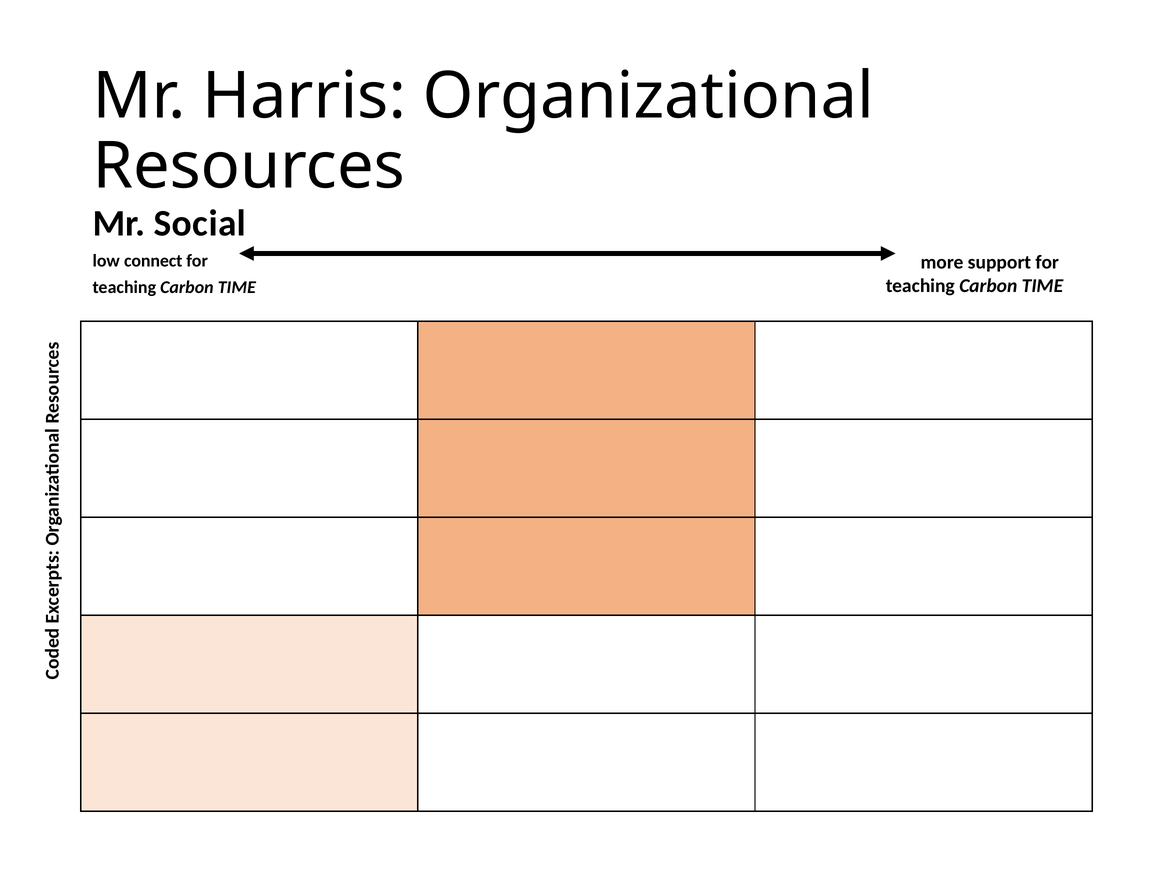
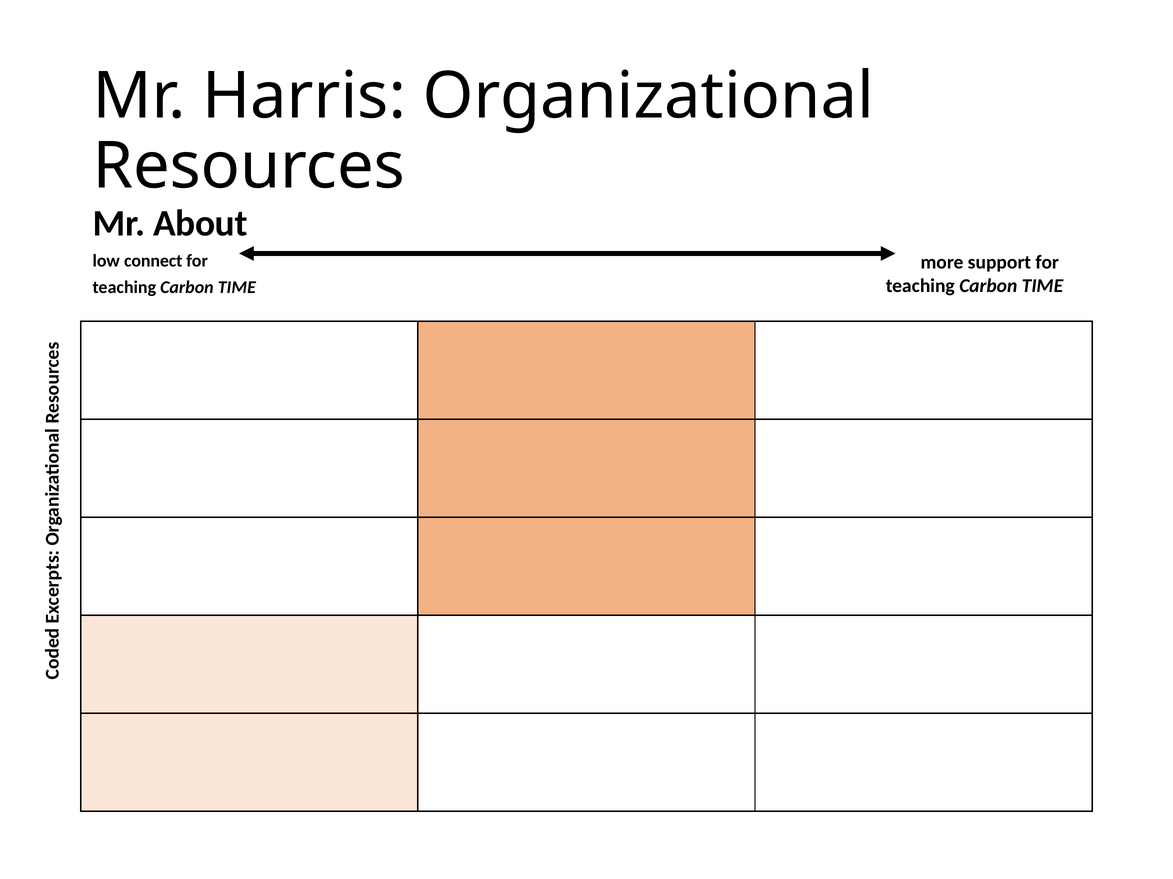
Social: Social -> About
